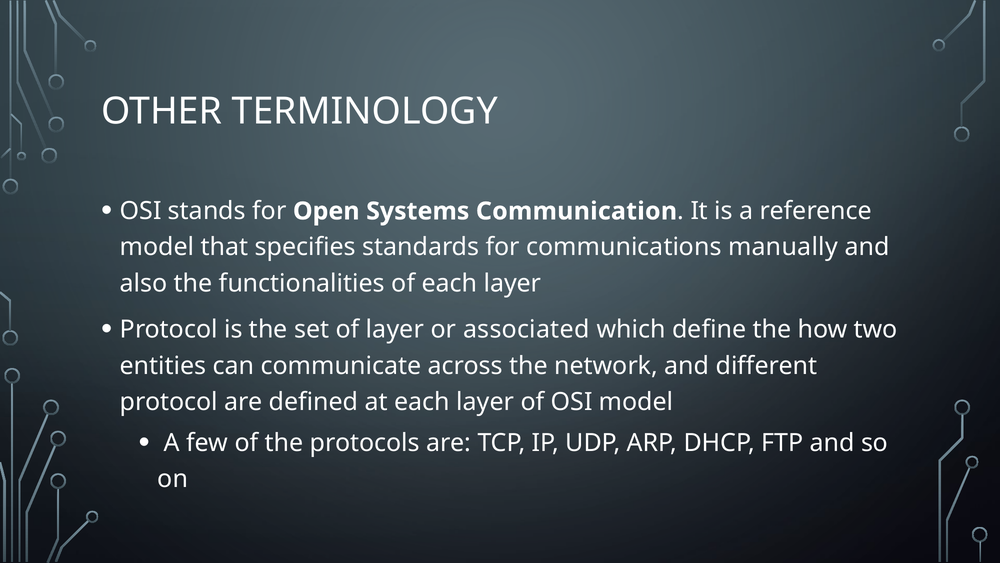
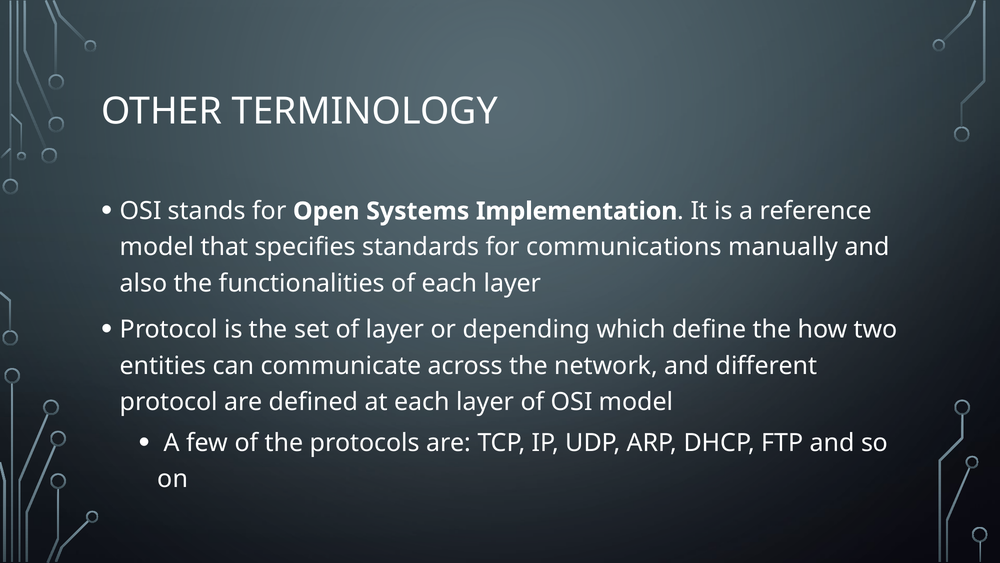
Communication: Communication -> Implementation
associated: associated -> depending
